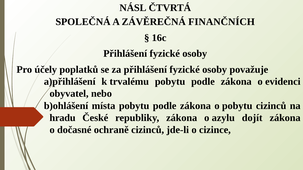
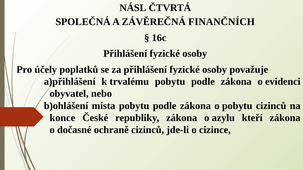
hradu: hradu -> konce
dojít: dojít -> kteří
